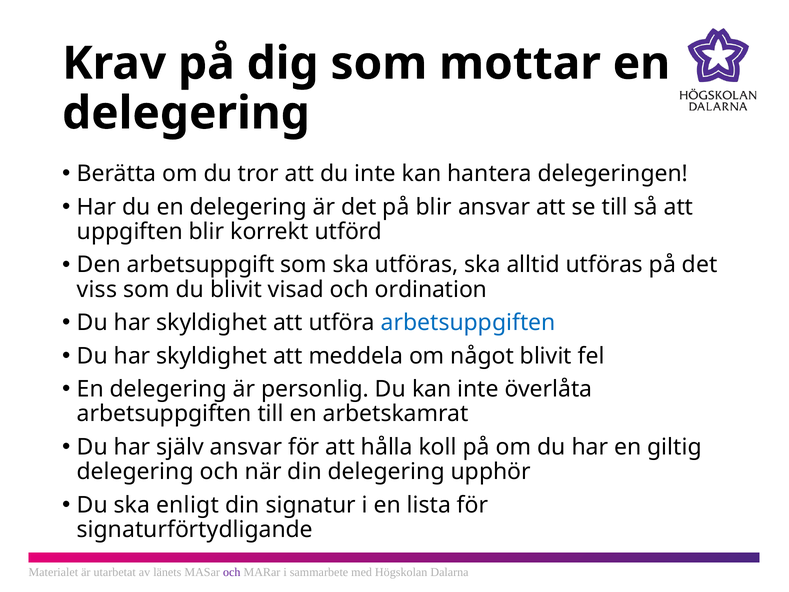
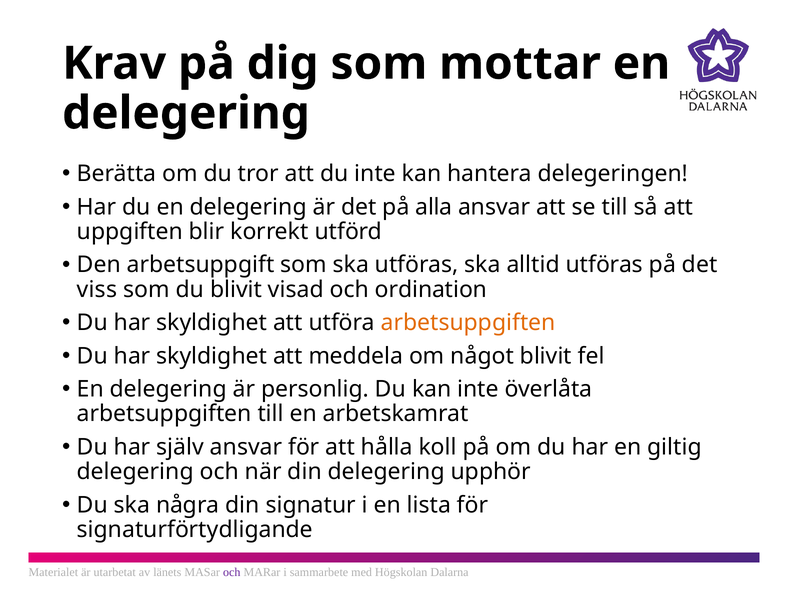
på blir: blir -> alla
arbetsuppgiften at (468, 323) colour: blue -> orange
enligt: enligt -> några
